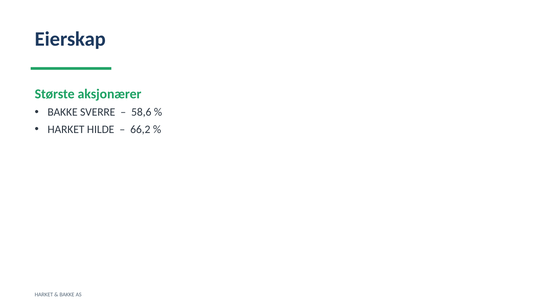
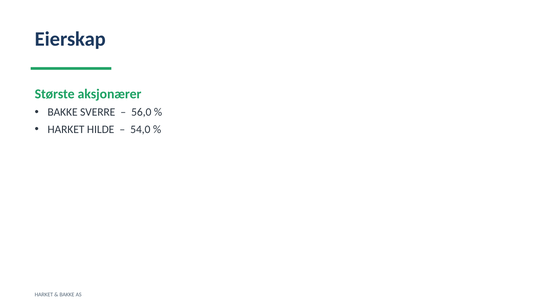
58,6: 58,6 -> 56,0
66,2: 66,2 -> 54,0
